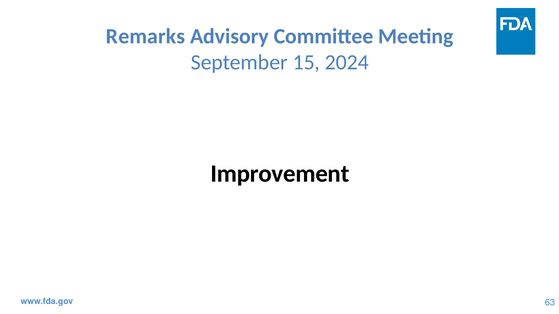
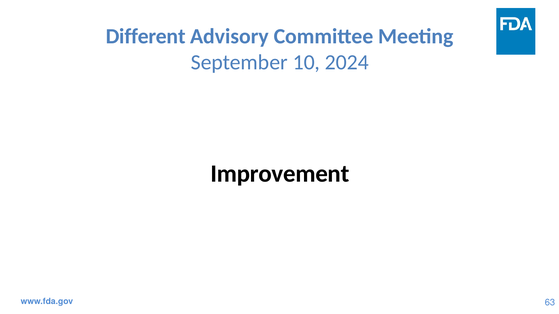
Remarks: Remarks -> Different
15: 15 -> 10
